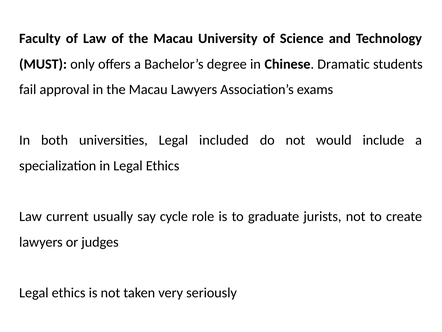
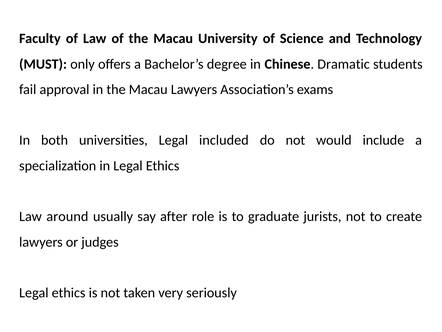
current: current -> around
cycle: cycle -> after
